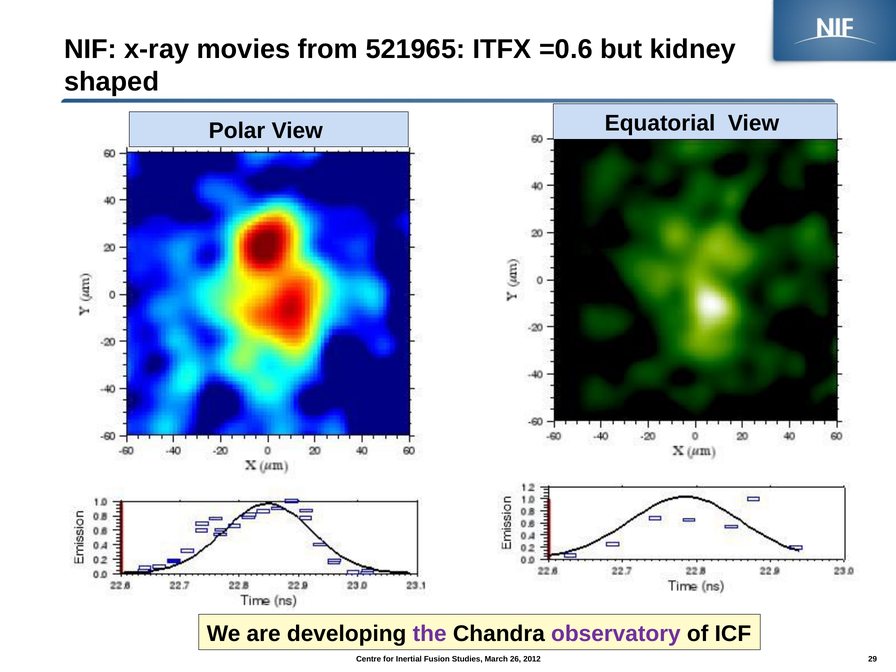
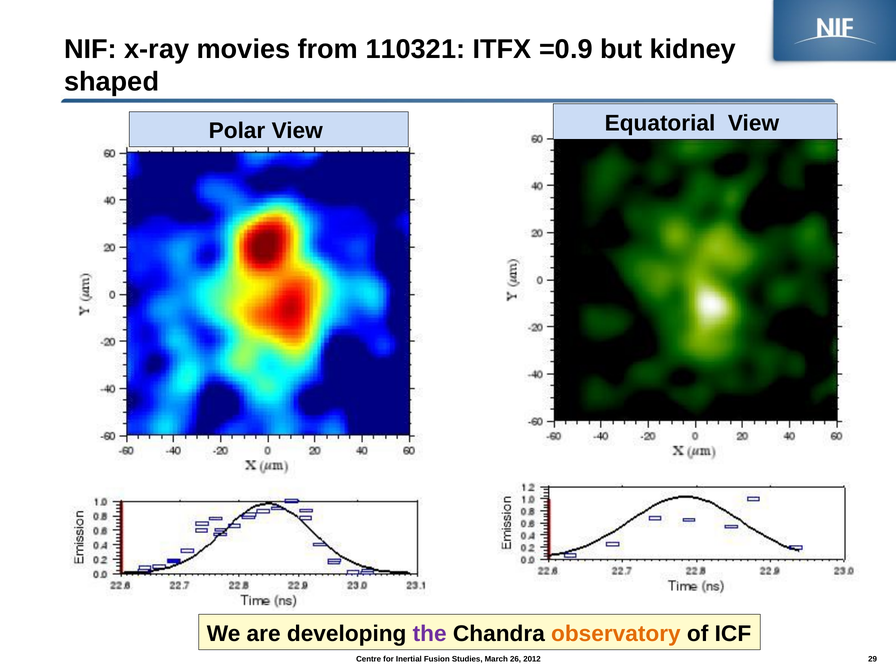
521965: 521965 -> 110321
=0.6: =0.6 -> =0.9
observatory colour: purple -> orange
